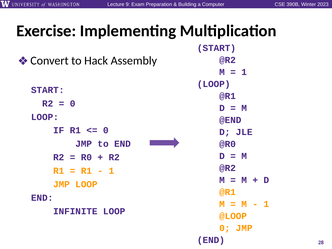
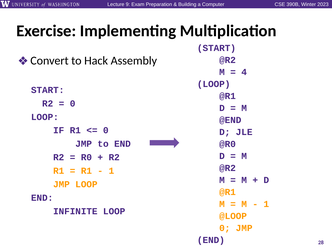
1 at (244, 72): 1 -> 4
